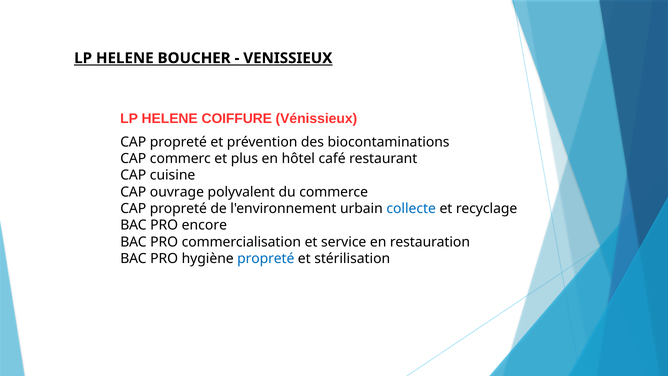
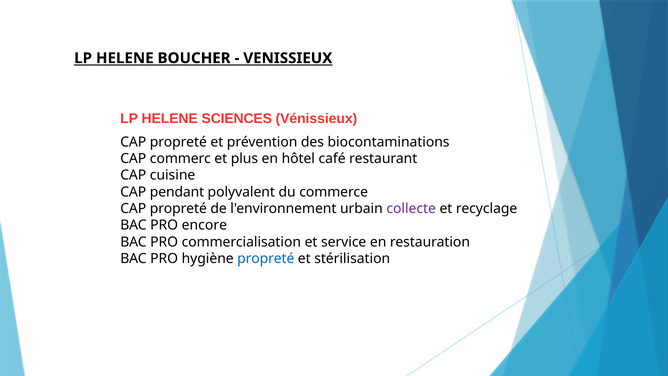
COIFFURE: COIFFURE -> SCIENCES
ouvrage: ouvrage -> pendant
collecte colour: blue -> purple
